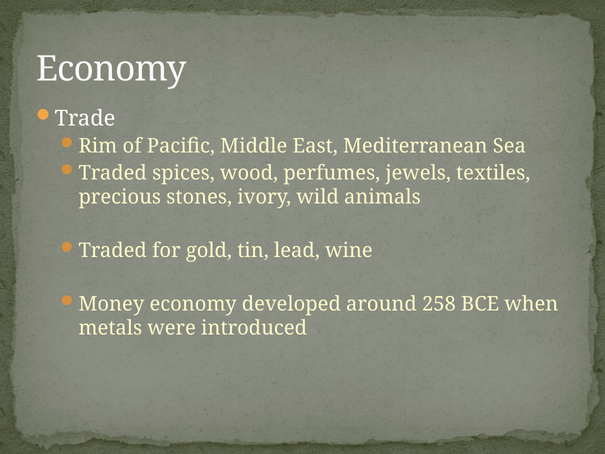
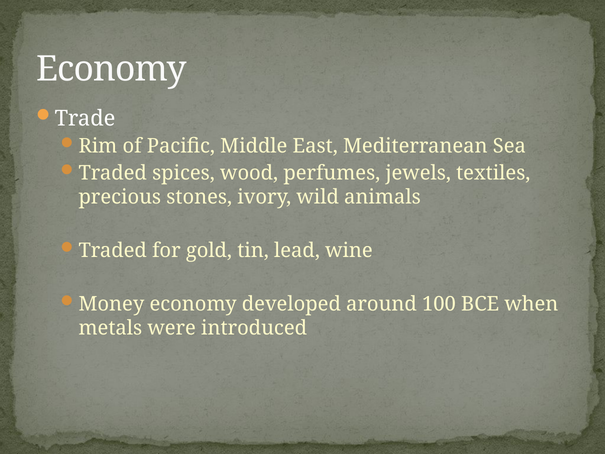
258: 258 -> 100
